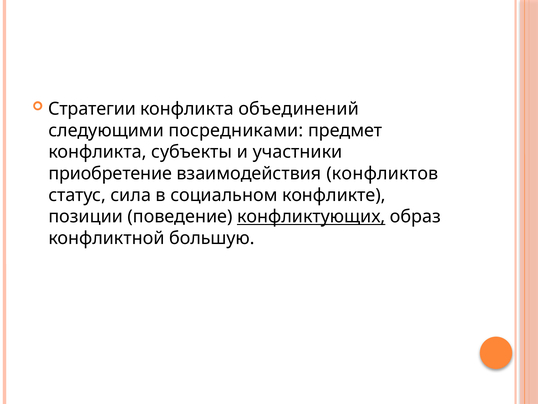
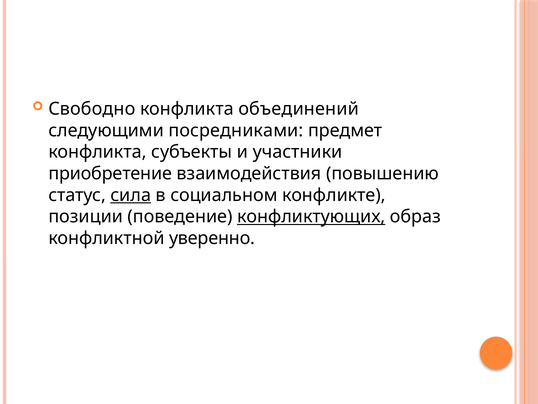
Стратегии: Стратегии -> Свободно
конфликтов: конфликтов -> повышению
сила underline: none -> present
большую: большую -> уверенно
